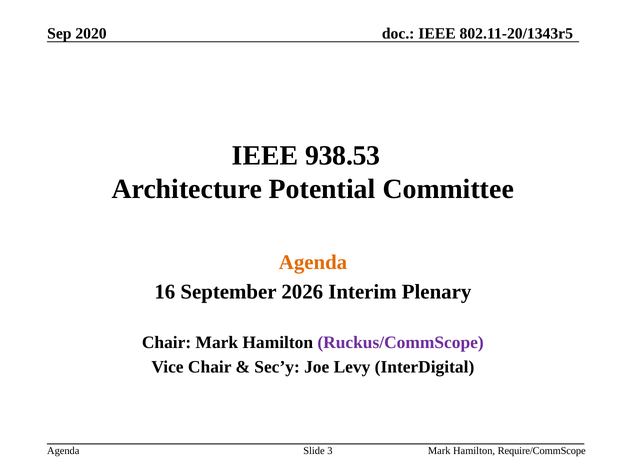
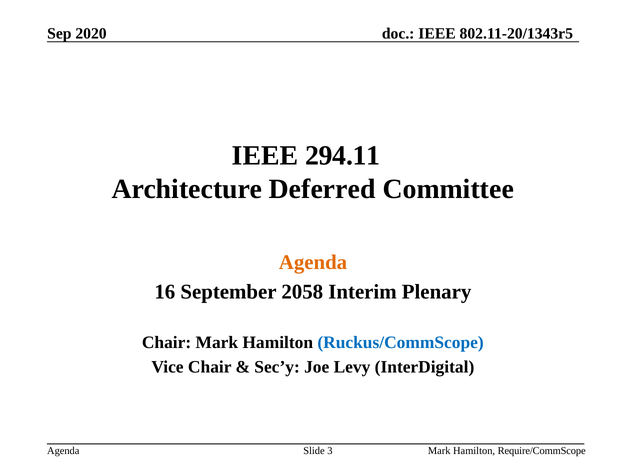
938.53: 938.53 -> 294.11
Potential: Potential -> Deferred
2026: 2026 -> 2058
Ruckus/CommScope colour: purple -> blue
